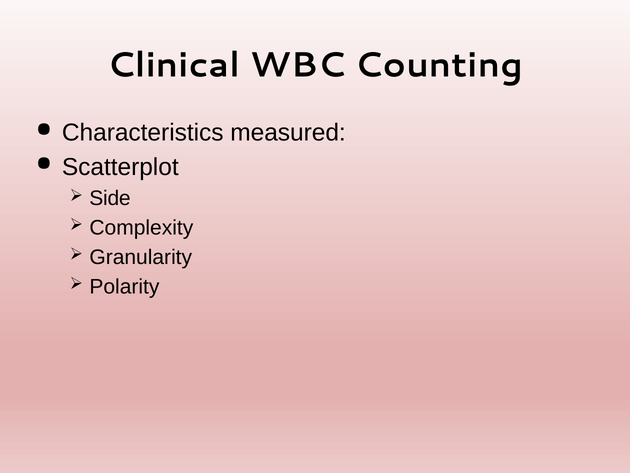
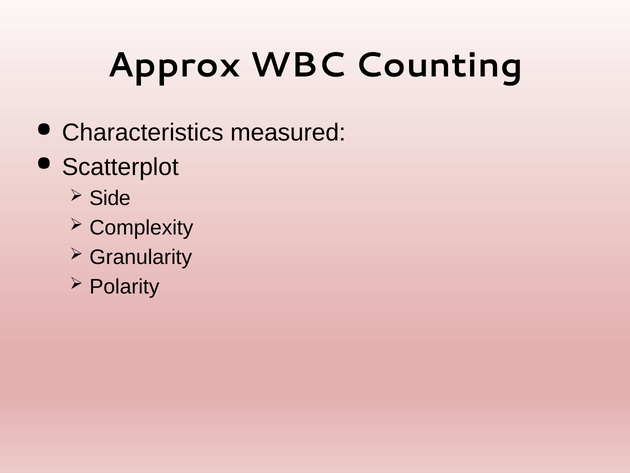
Clinical: Clinical -> Approx
